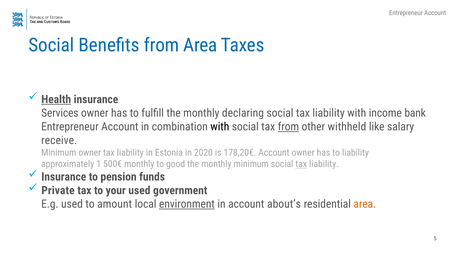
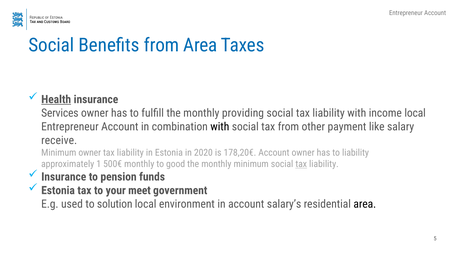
declaring: declaring -> providing
income bank: bank -> local
from at (288, 127) underline: present -> none
withheld: withheld -> payment
Private at (58, 191): Private -> Estonia
your used: used -> meet
amount: amount -> solution
environment underline: present -> none
about’s: about’s -> salary’s
area at (365, 204) colour: orange -> black
